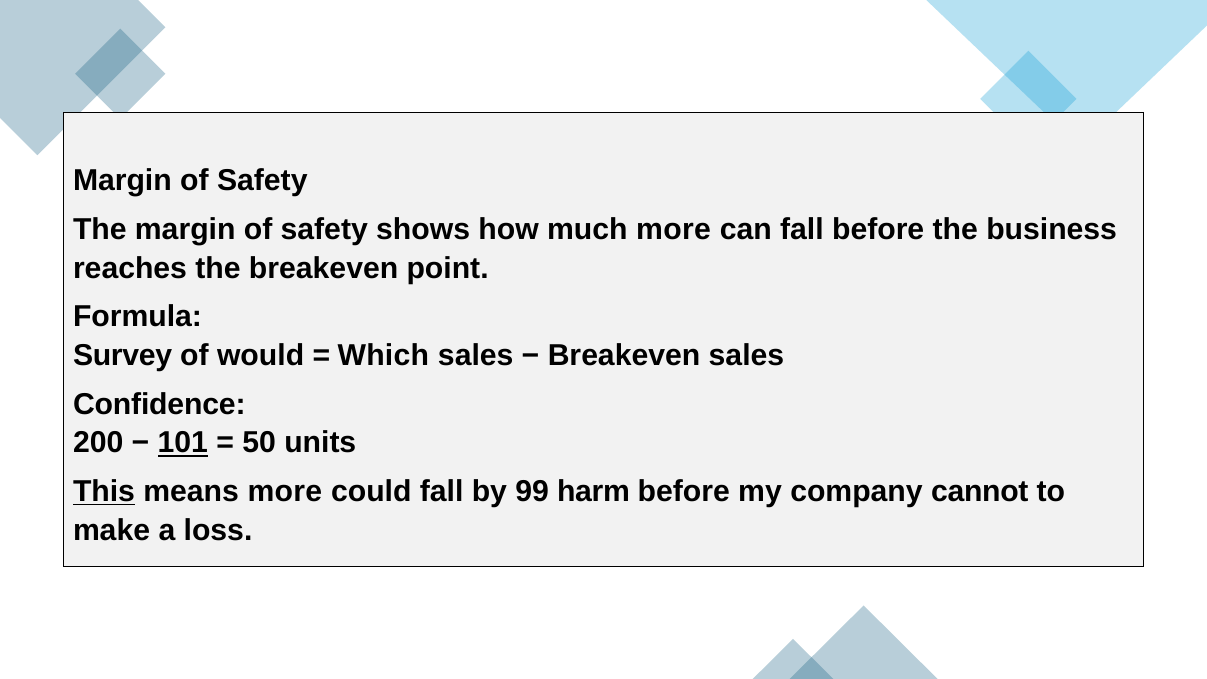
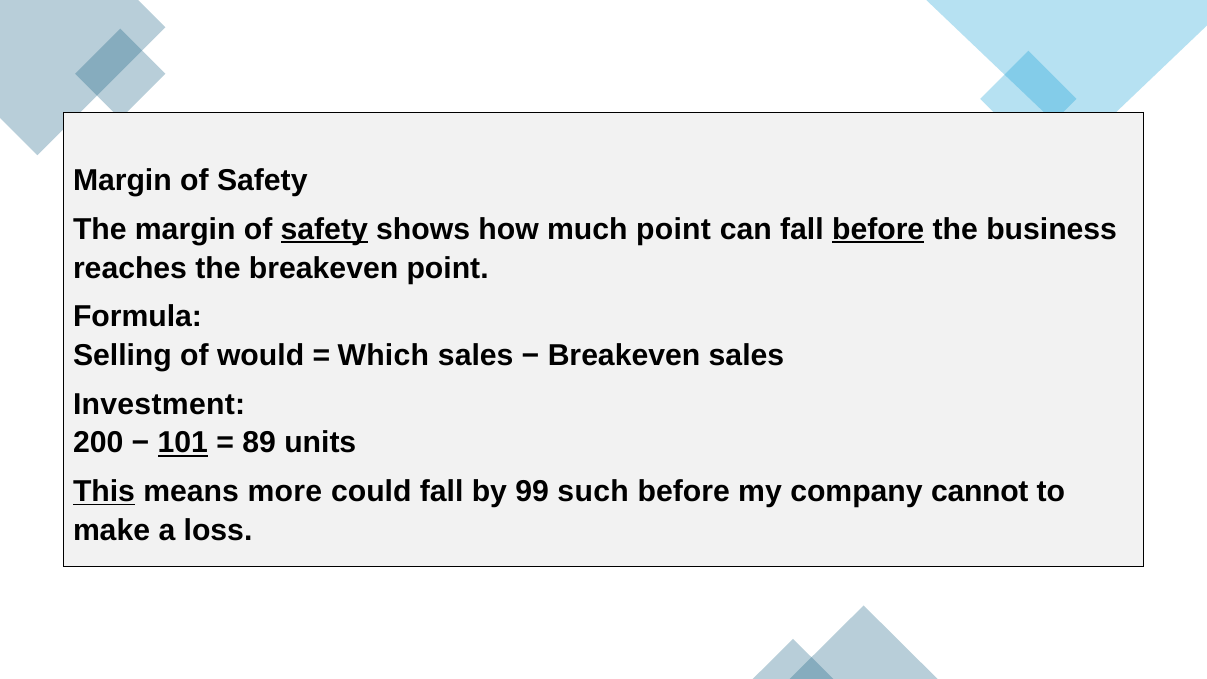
safety at (324, 229) underline: none -> present
much more: more -> point
before at (878, 229) underline: none -> present
Survey: Survey -> Selling
Confidence: Confidence -> Investment
50: 50 -> 89
harm: harm -> such
